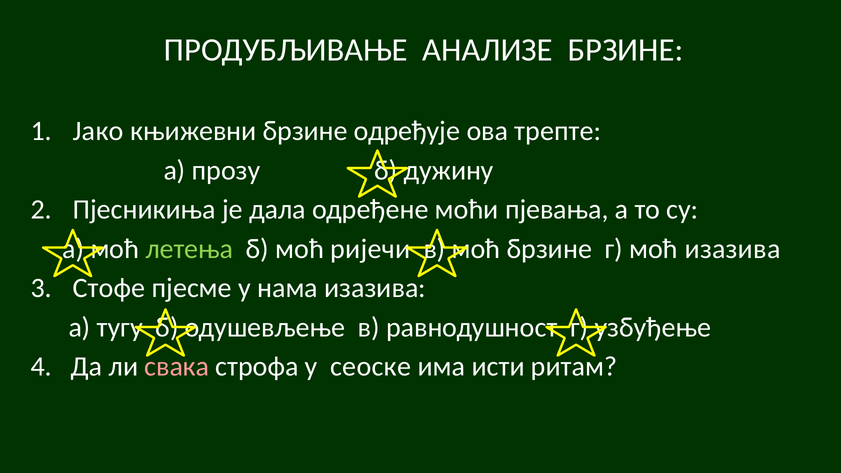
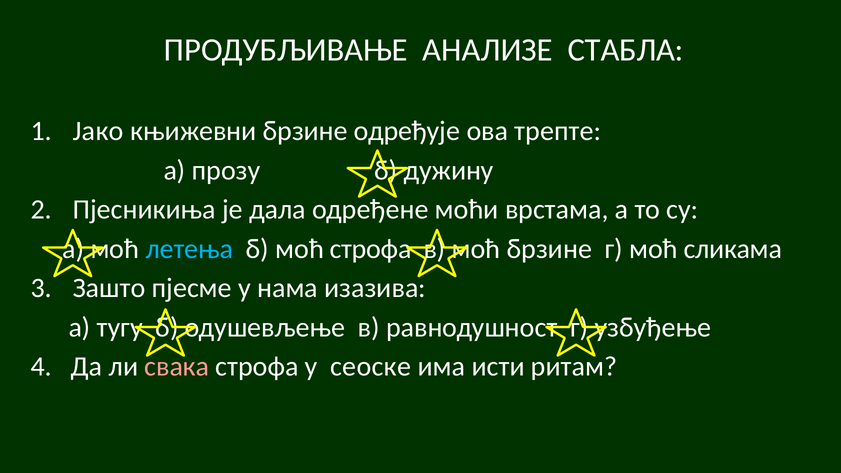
АНАЛИЗЕ БРЗИНЕ: БРЗИНЕ -> СТАБЛА
пјевања: пјевања -> врстама
летења colour: light green -> light blue
моћ ријечи: ријечи -> строфа
моћ изазива: изазива -> сликама
Стофе: Стофе -> Зашто
